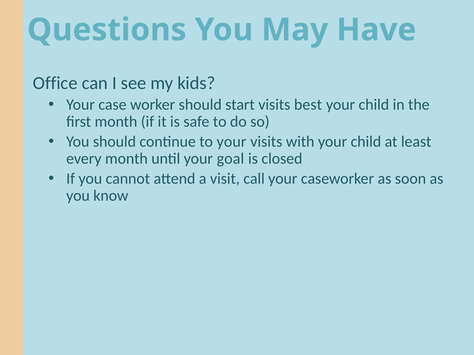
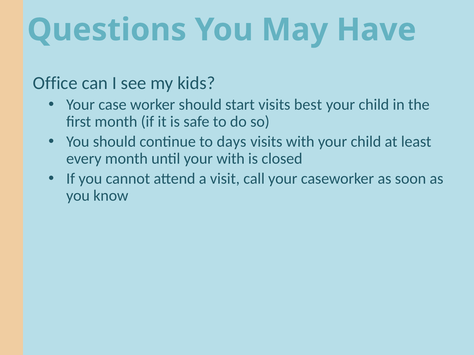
to your: your -> days
your goal: goal -> with
